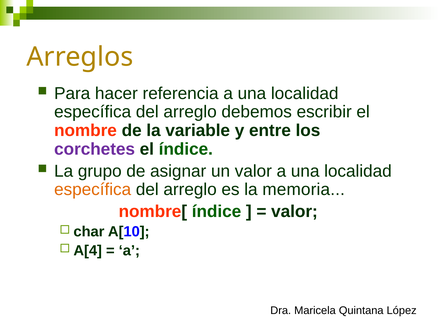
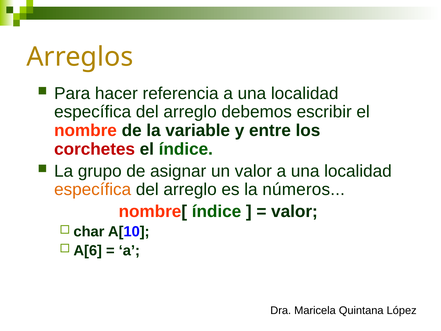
corchetes colour: purple -> red
memoria: memoria -> números
A[4: A[4 -> A[6
